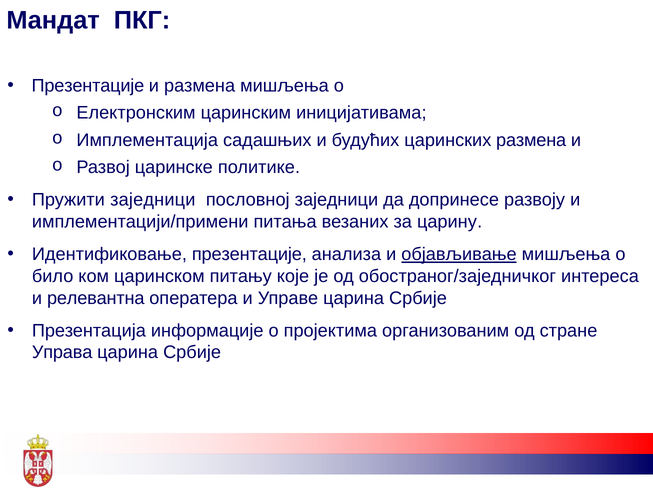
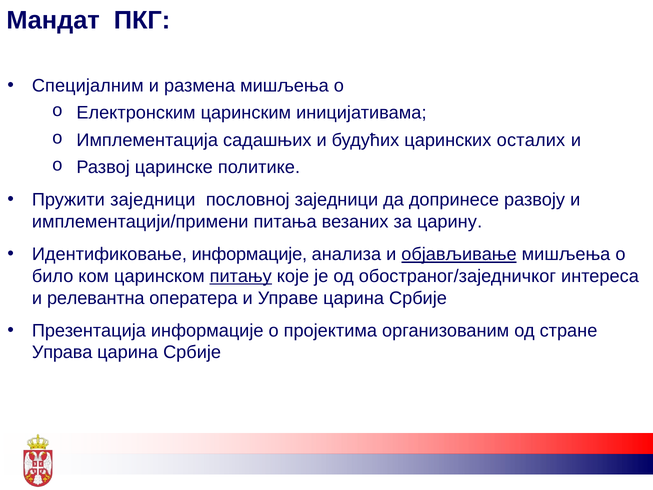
Презентације at (88, 86): Презентације -> Специјалним
царинских размена: размена -> осталих
Идентификовање презентације: презентације -> информације
питању underline: none -> present
